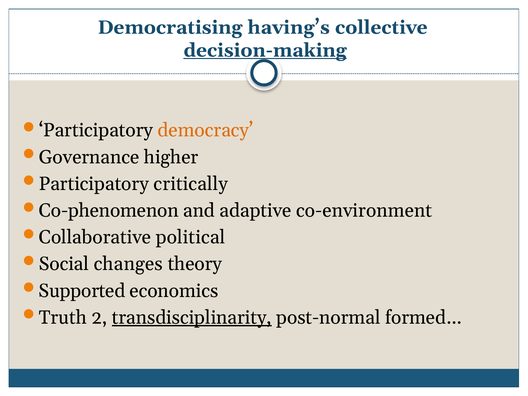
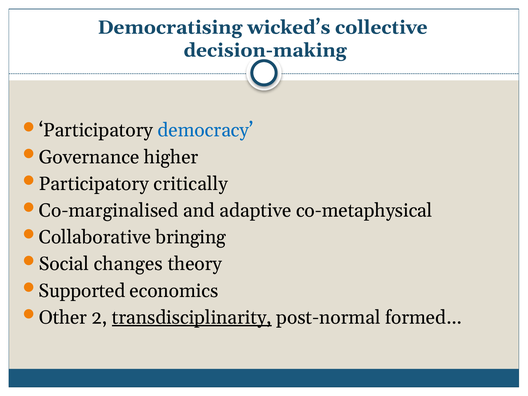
having’s: having’s -> wicked’s
decision-making underline: present -> none
democracy colour: orange -> blue
Co-phenomenon: Co-phenomenon -> Co-marginalised
co-environment: co-environment -> co-metaphysical
political: political -> bringing
Truth: Truth -> Other
